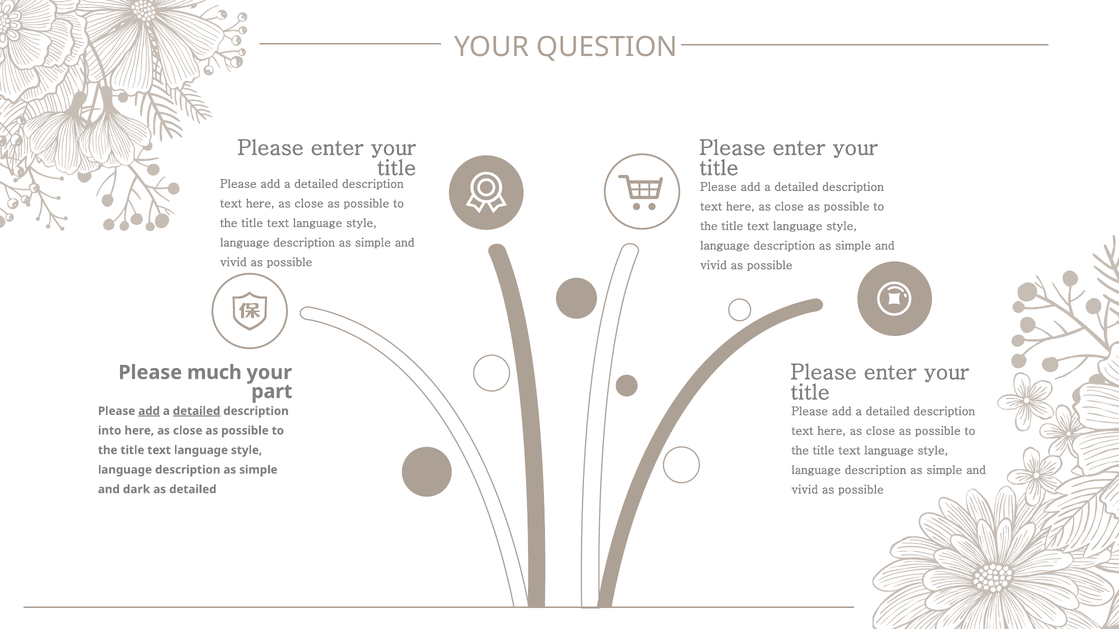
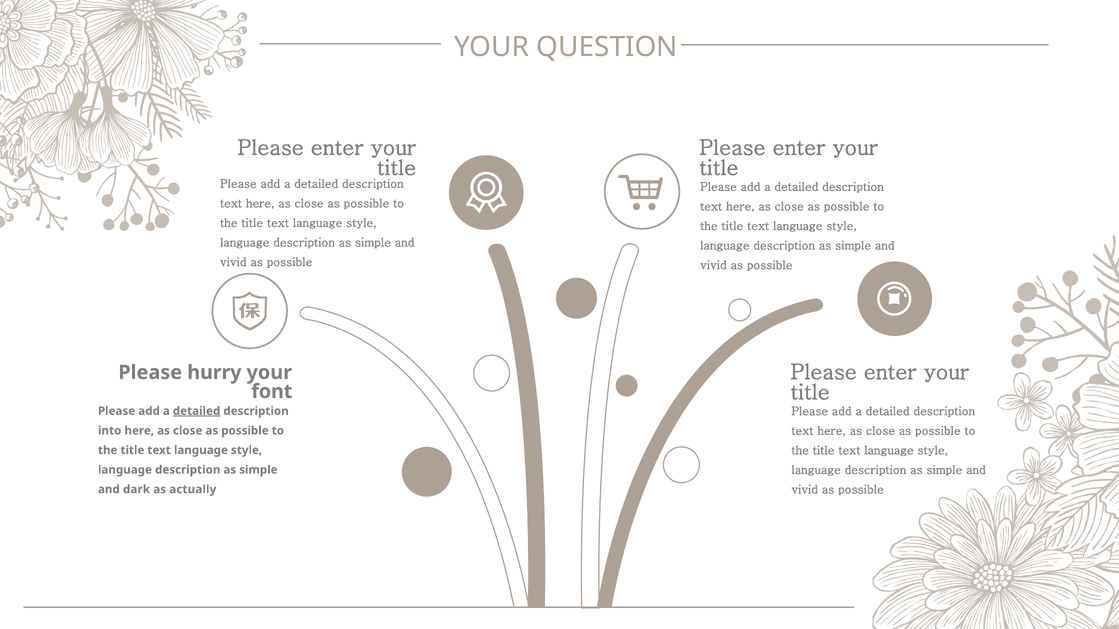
much: much -> hurry
part: part -> font
add at (149, 411) underline: present -> none
as detailed: detailed -> actually
